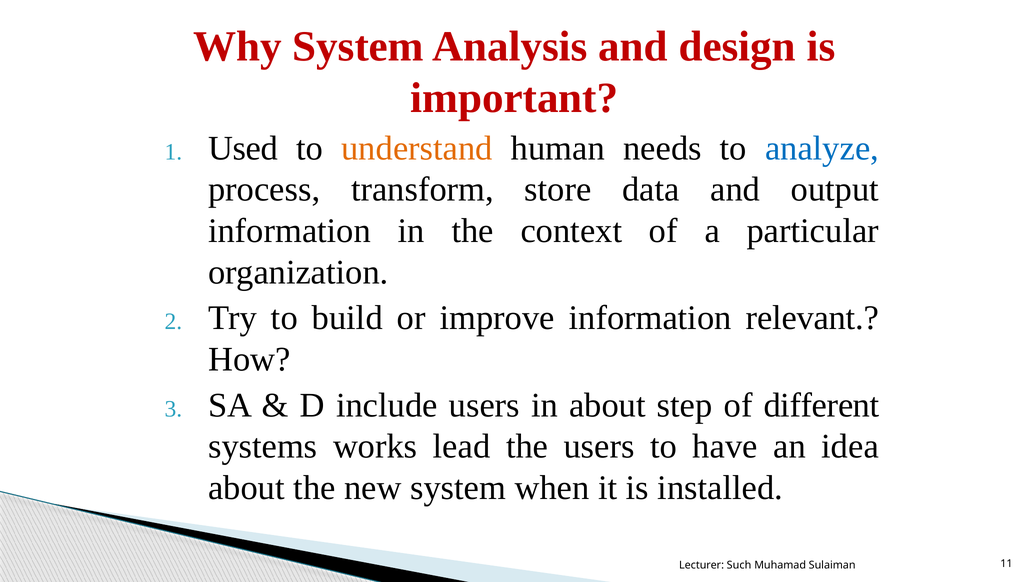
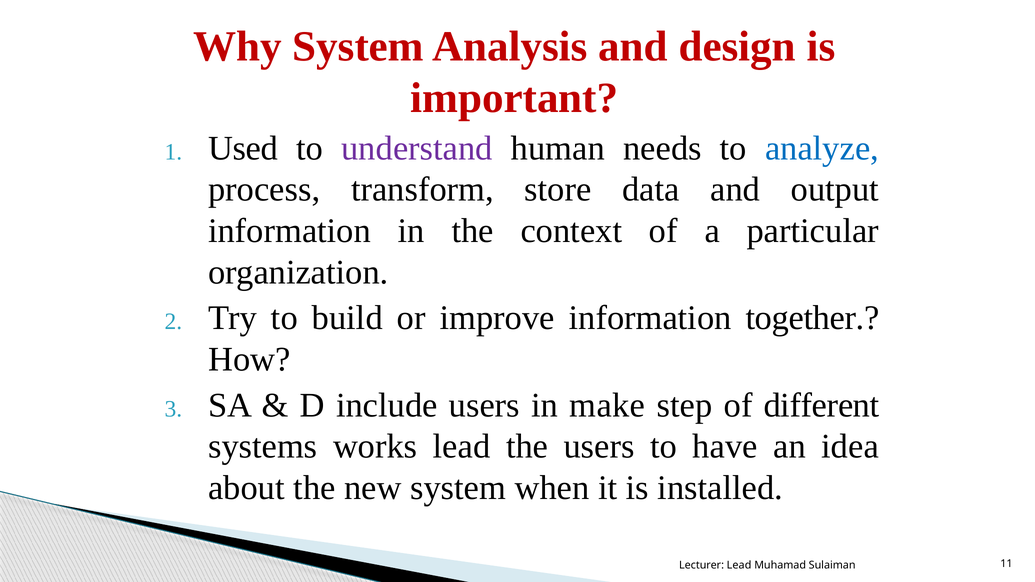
understand colour: orange -> purple
relevant: relevant -> together
in about: about -> make
Lecturer Such: Such -> Lead
